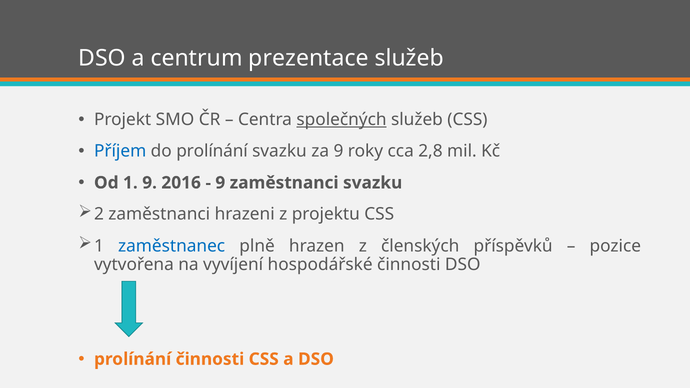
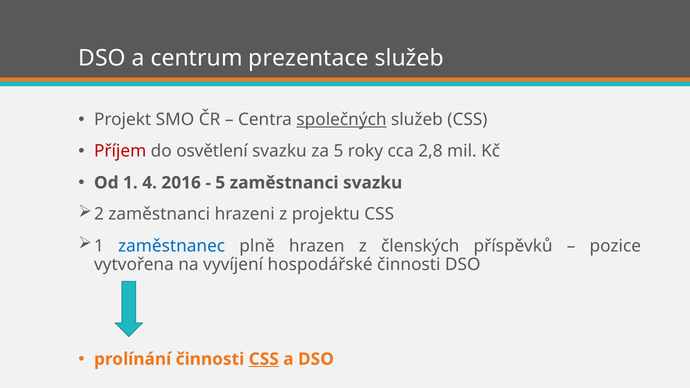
Příjem colour: blue -> red
do prolínání: prolínání -> osvětlení
za 9: 9 -> 5
1 9: 9 -> 4
9 at (220, 183): 9 -> 5
CSS at (264, 359) underline: none -> present
